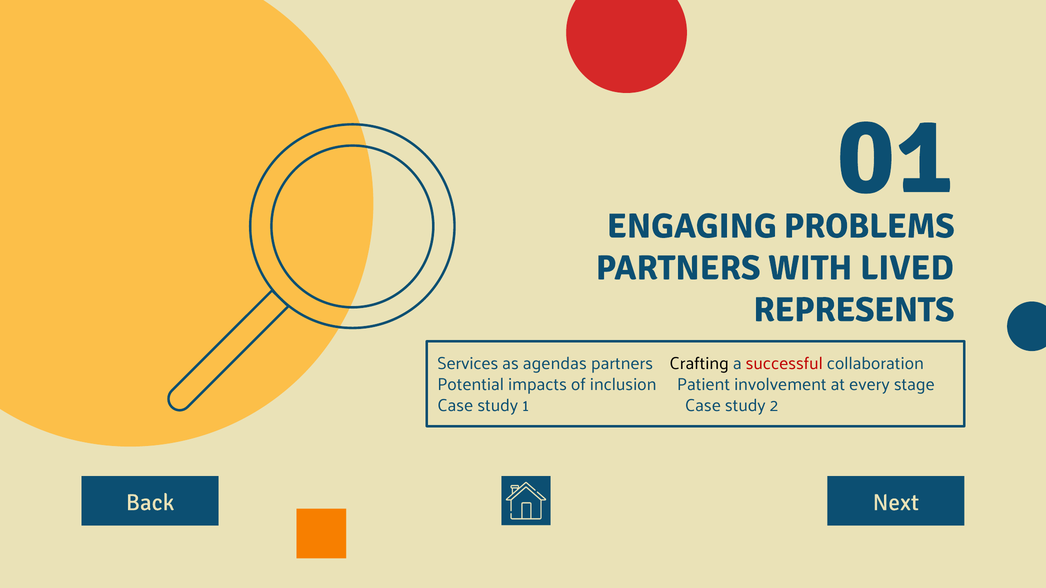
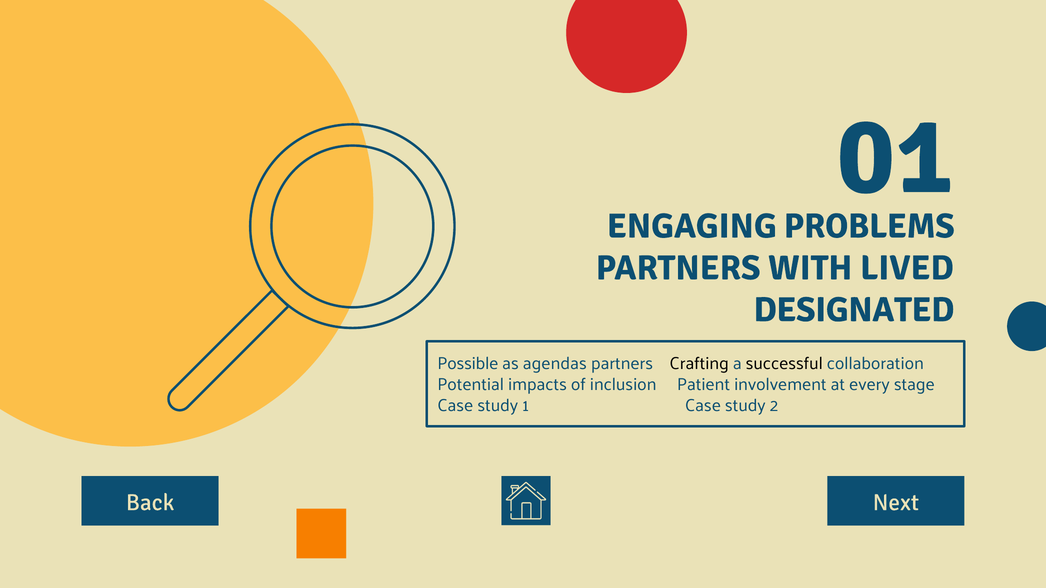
REPRESENTS: REPRESENTS -> DESIGNATED
Services: Services -> Possible
successful colour: red -> black
